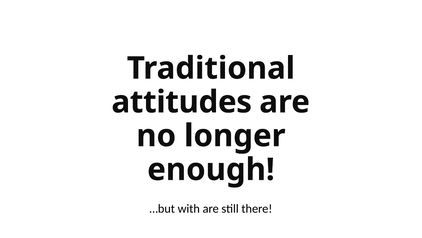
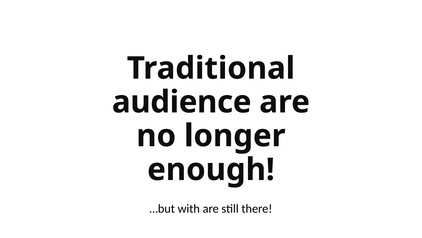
attitudes: attitudes -> audience
